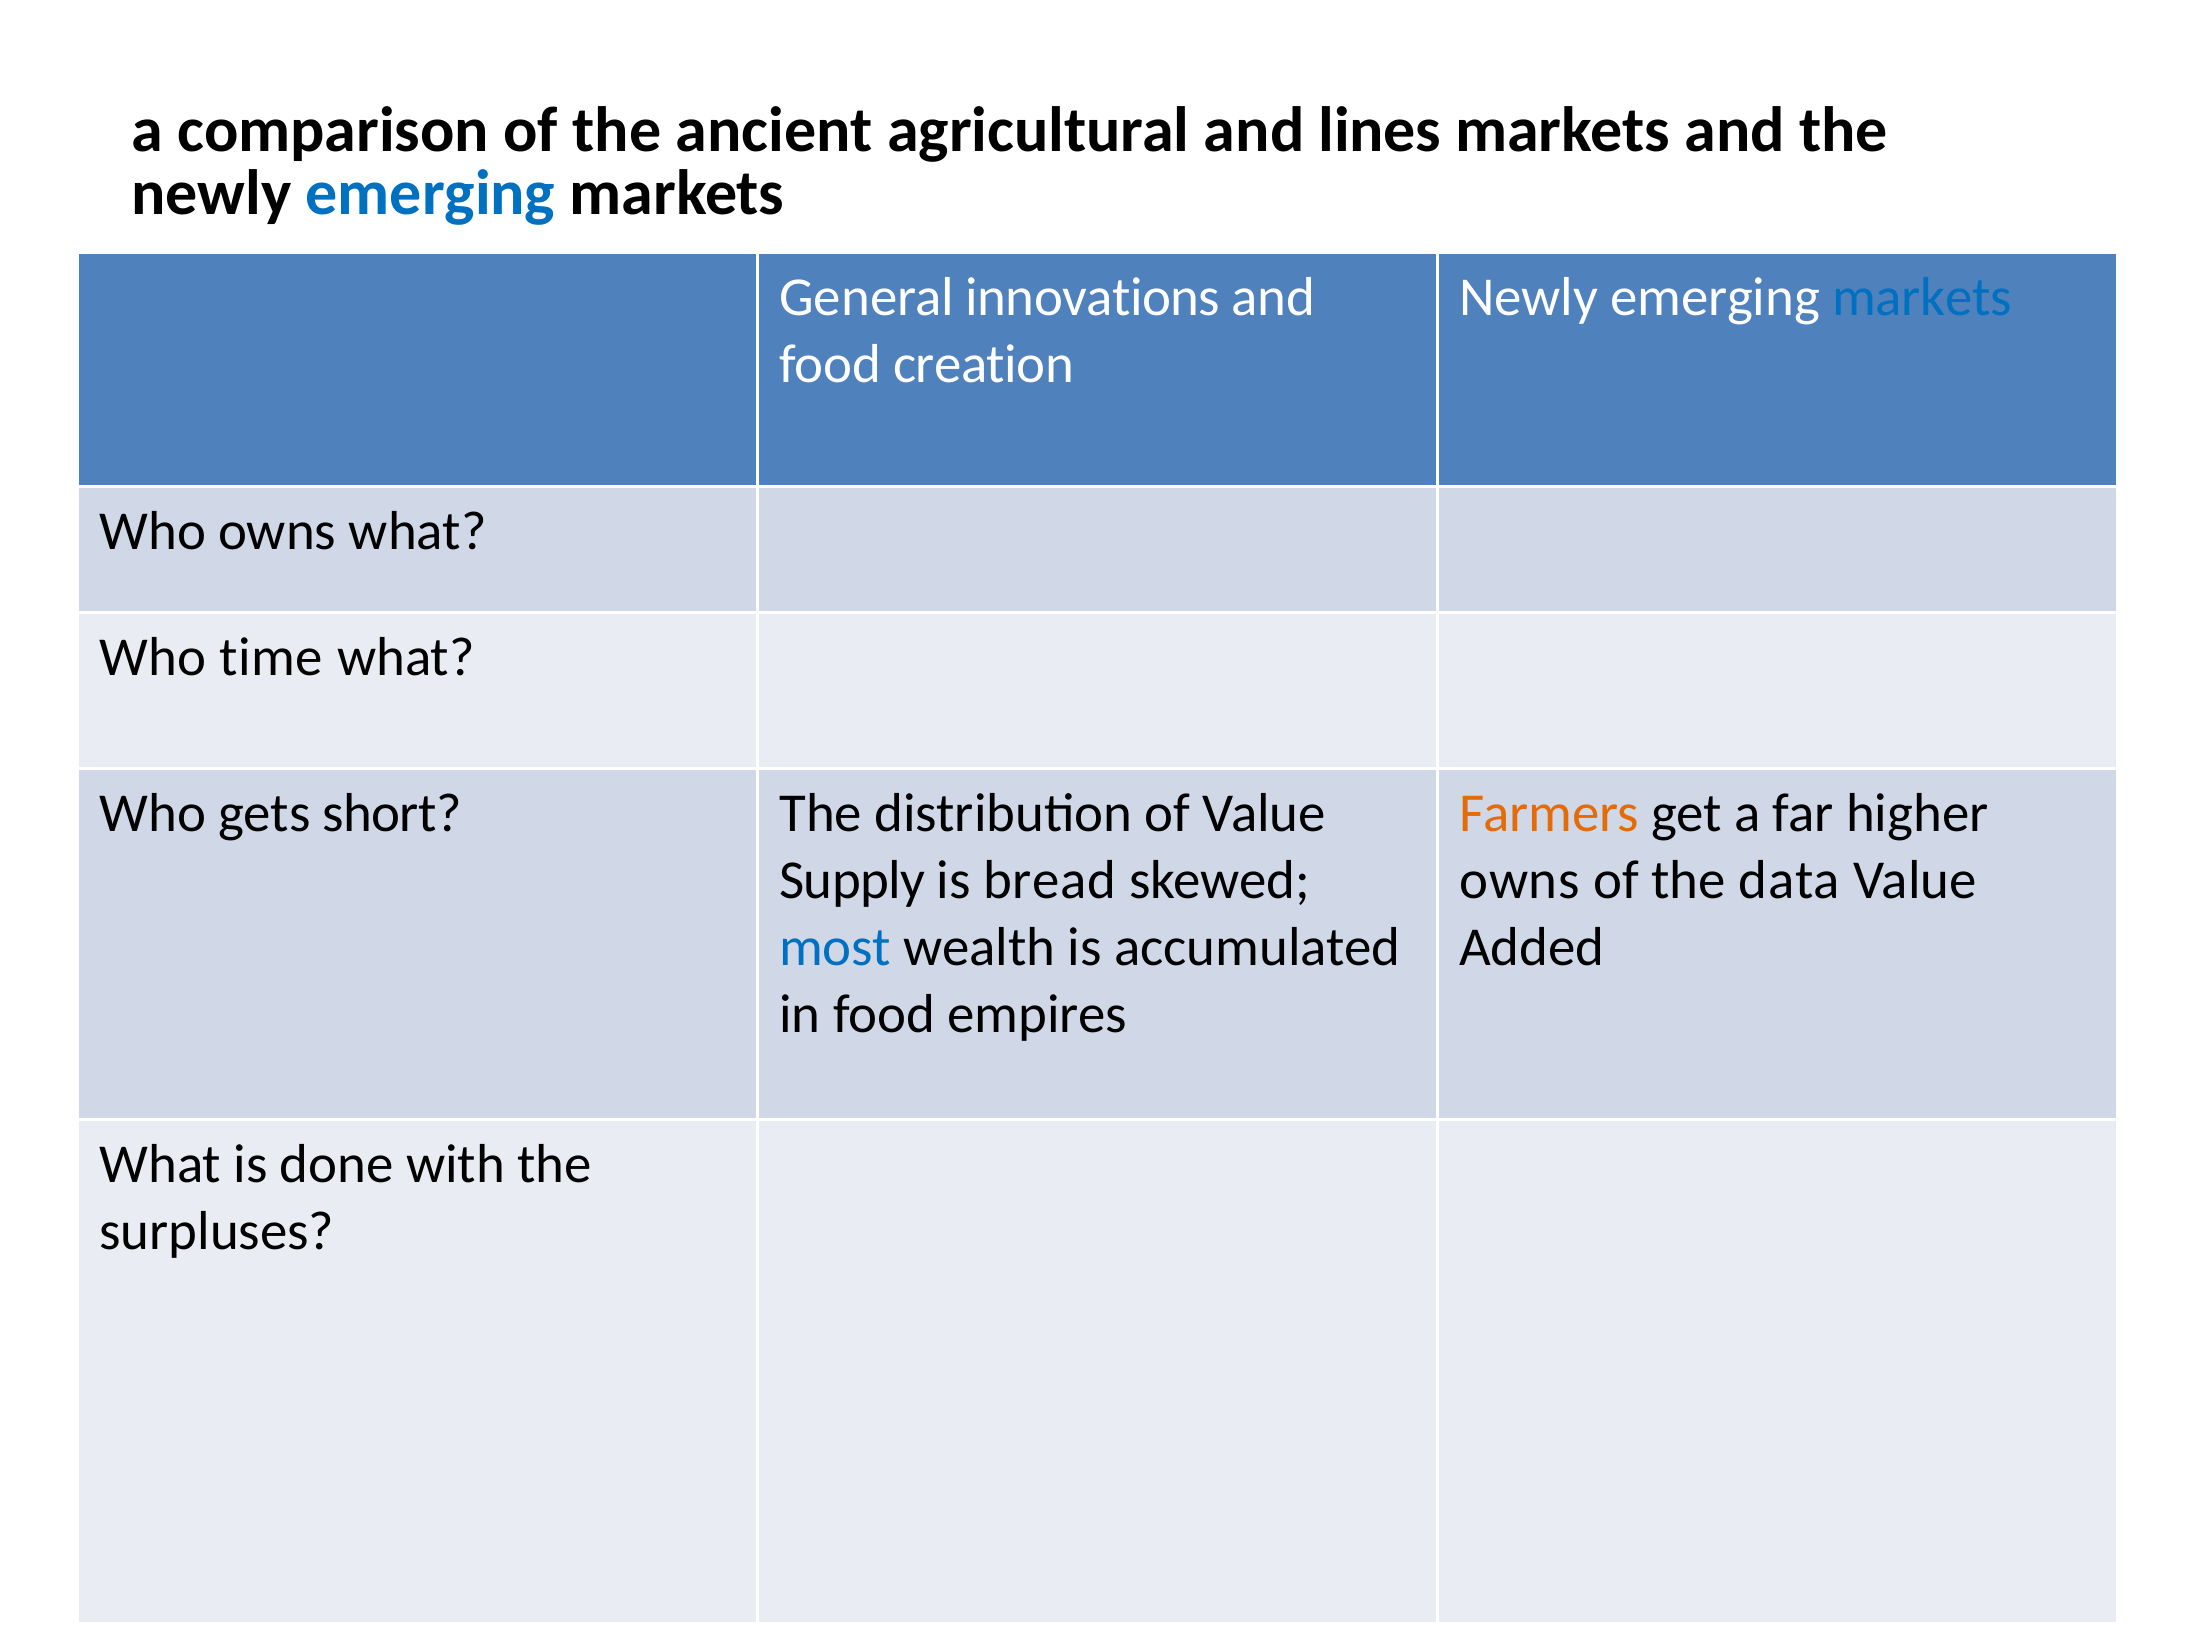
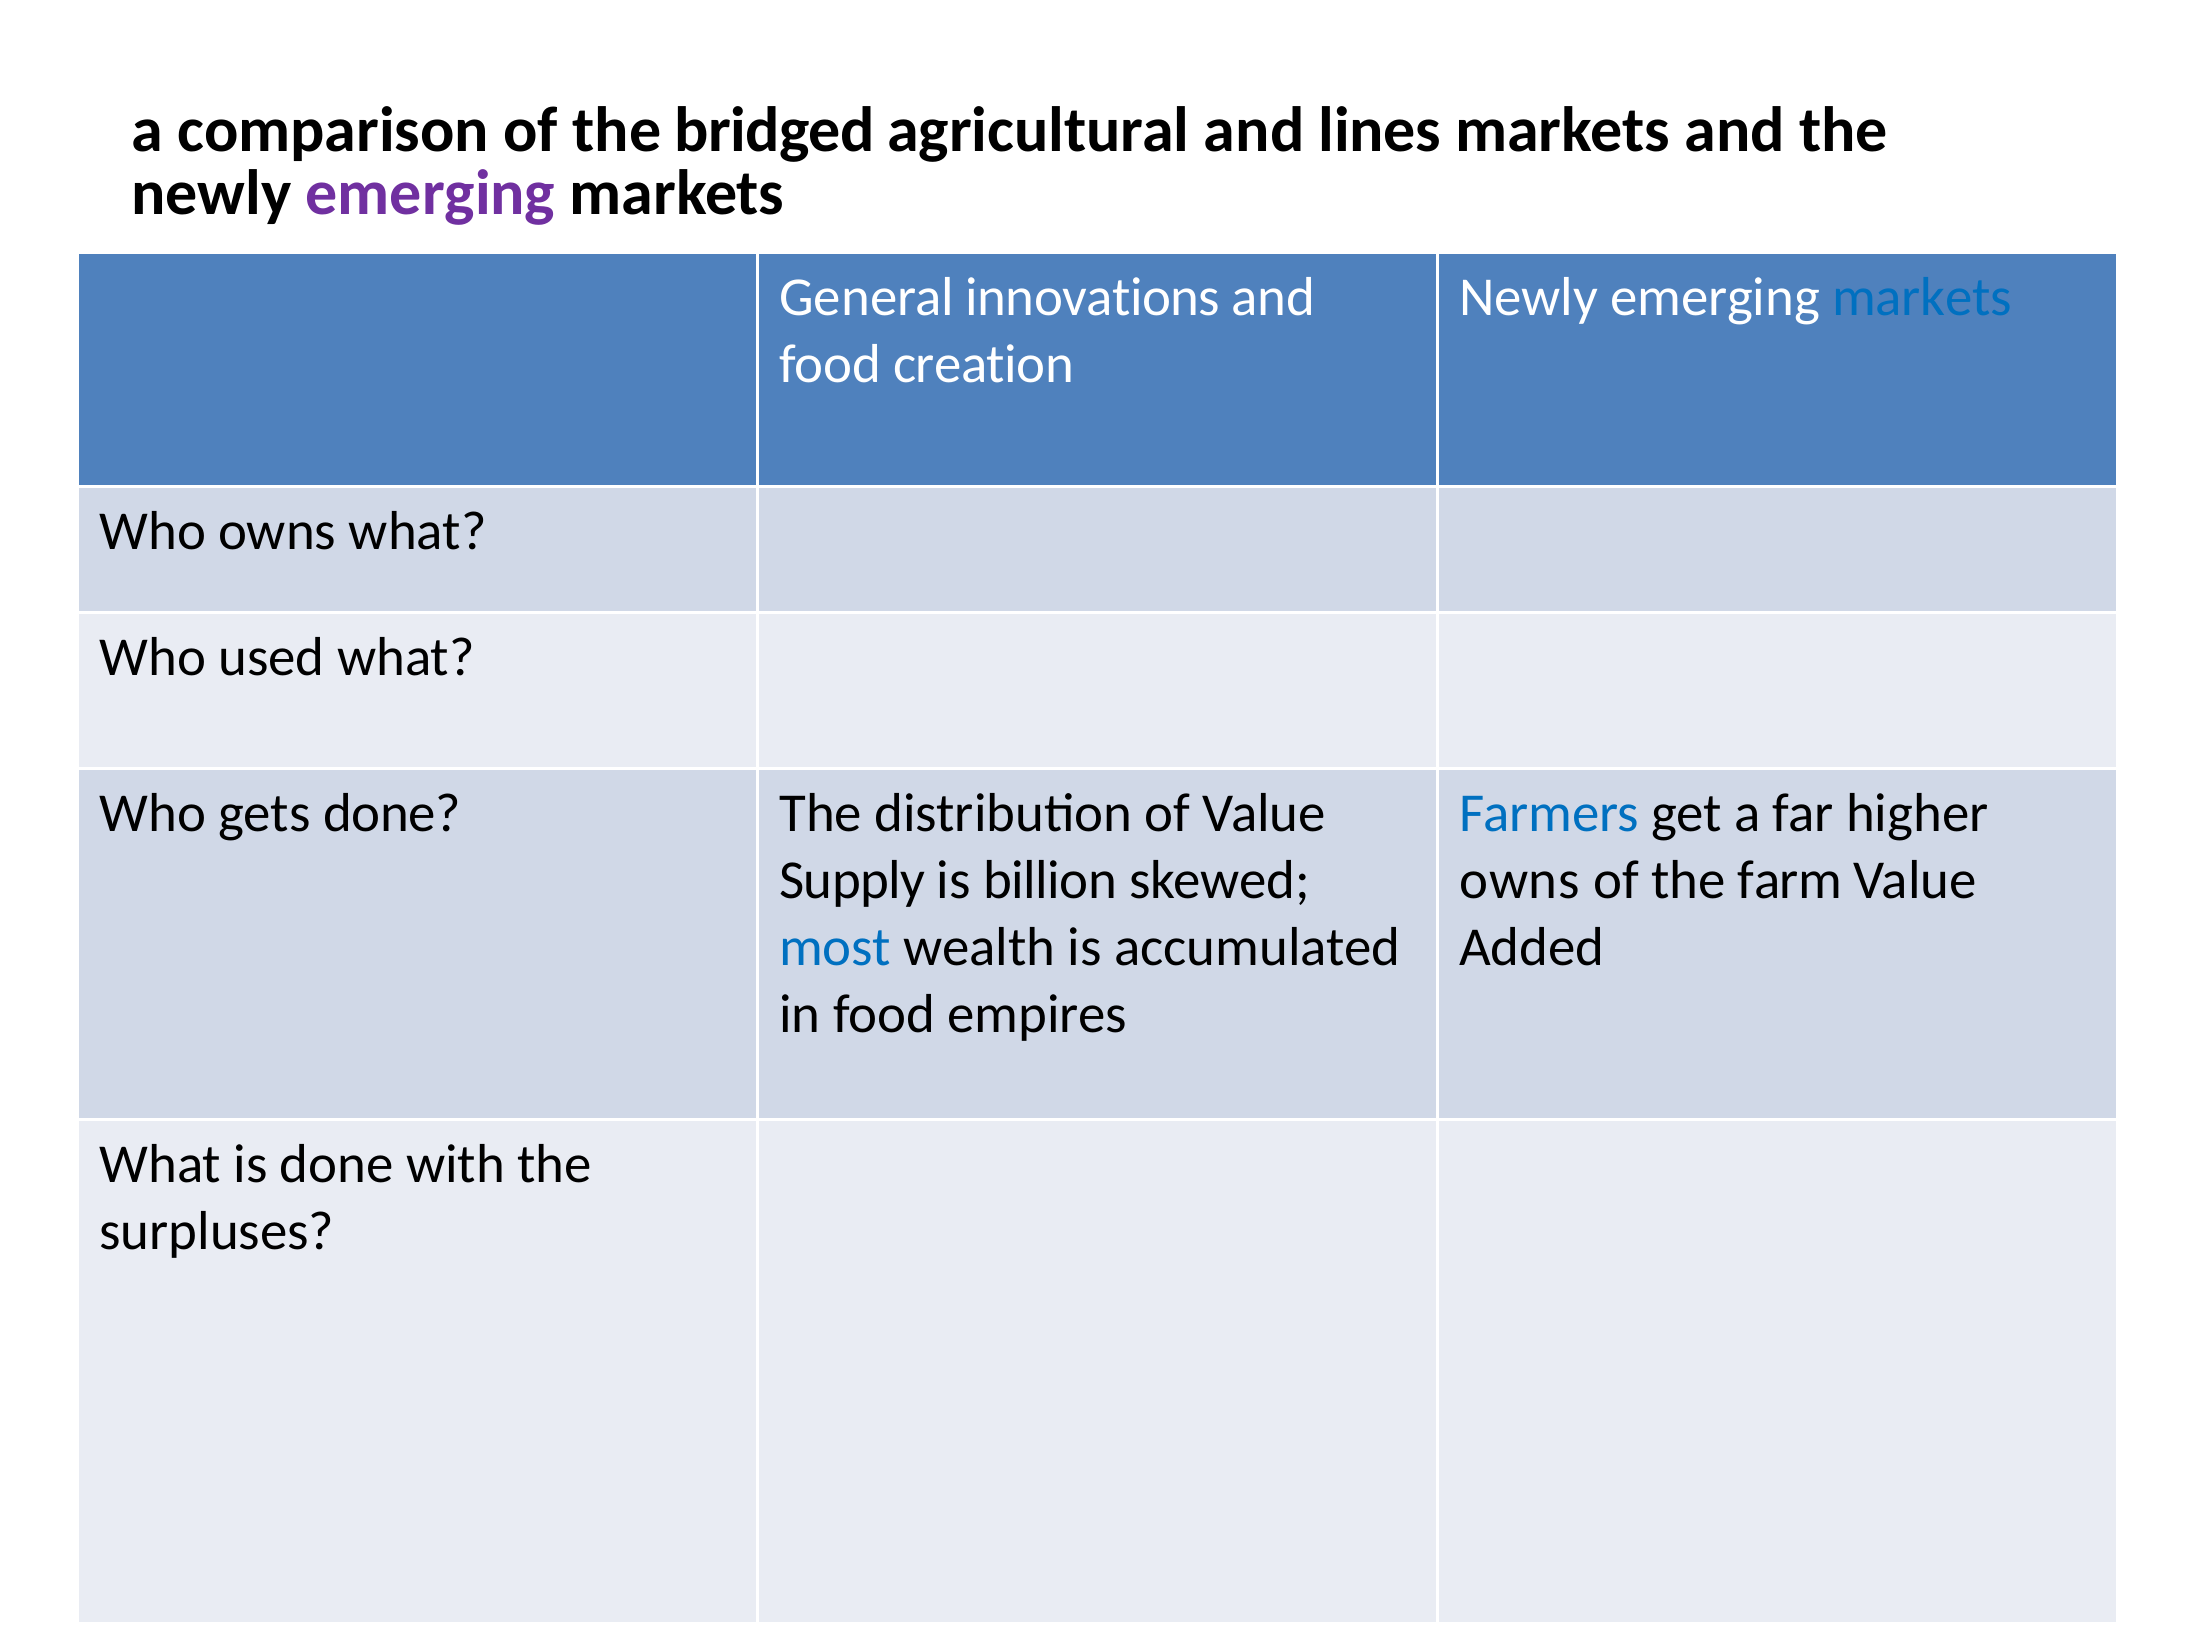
ancient: ancient -> bridged
emerging at (431, 194) colour: blue -> purple
Who time: time -> used
gets short: short -> done
Farmers at (1549, 814) colour: orange -> blue
bread: bread -> billion
data: data -> farm
